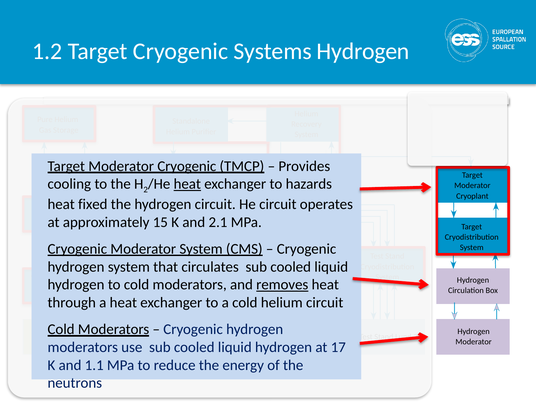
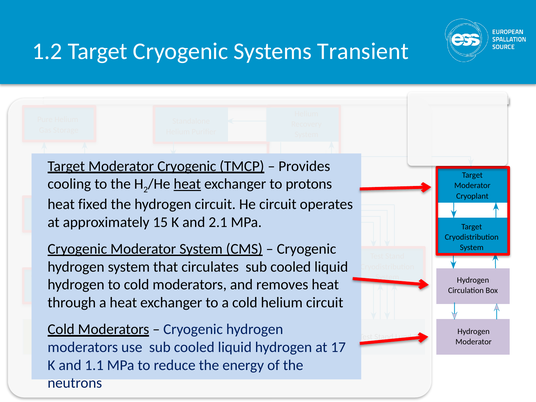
Systems Hydrogen: Hydrogen -> Transient
hazards: hazards -> protons
removes underline: present -> none
